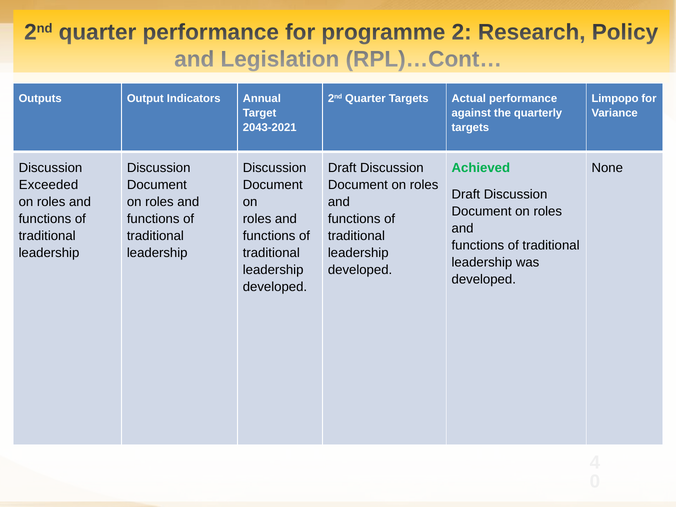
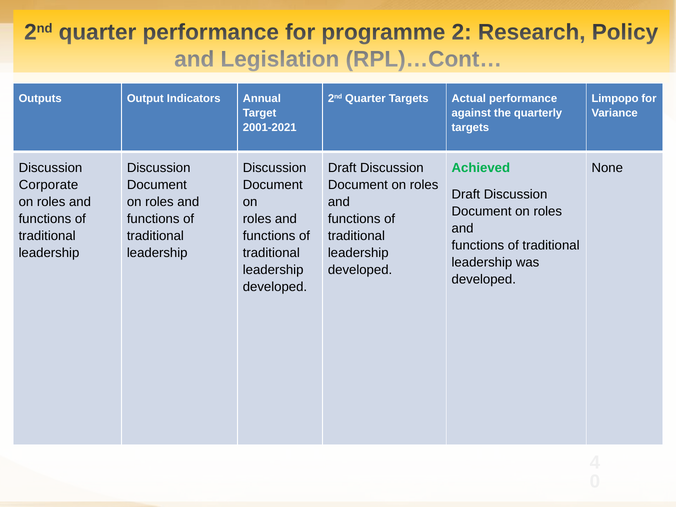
2043-2021: 2043-2021 -> 2001-2021
Exceeded: Exceeded -> Corporate
